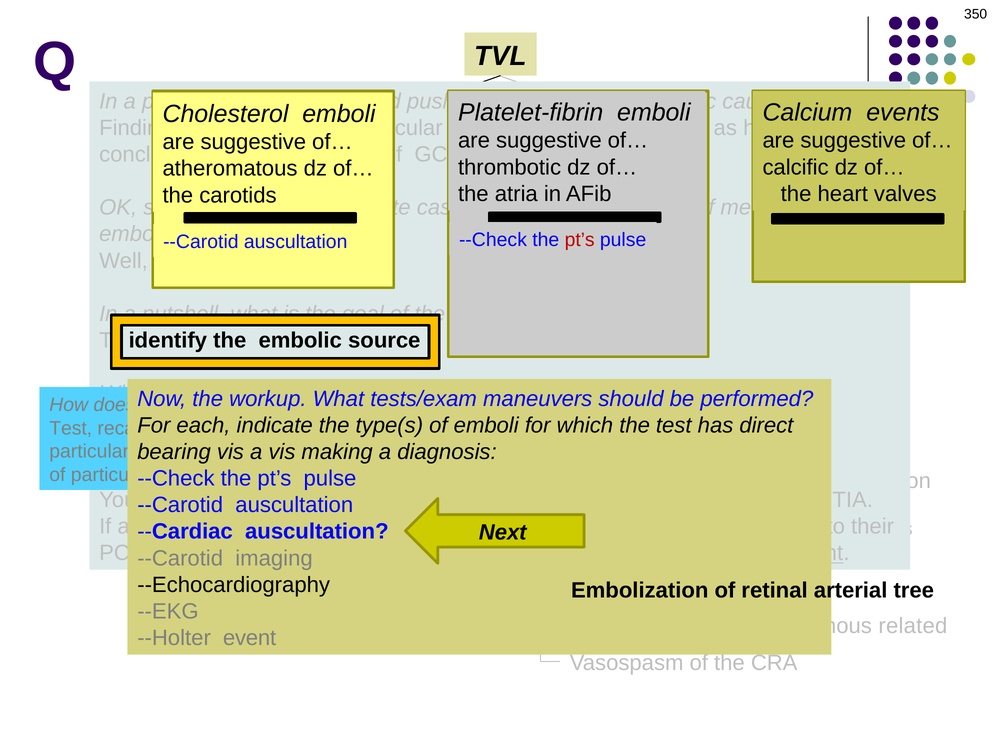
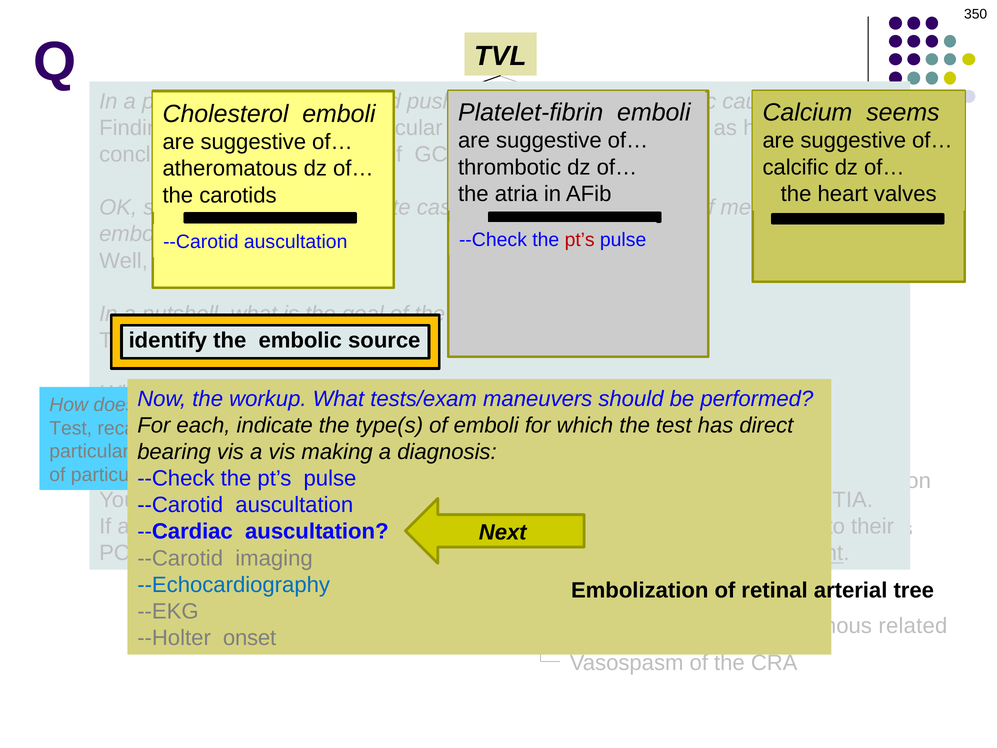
events: events -> seems
--Echocardiography colour: black -> blue
event: event -> onset
